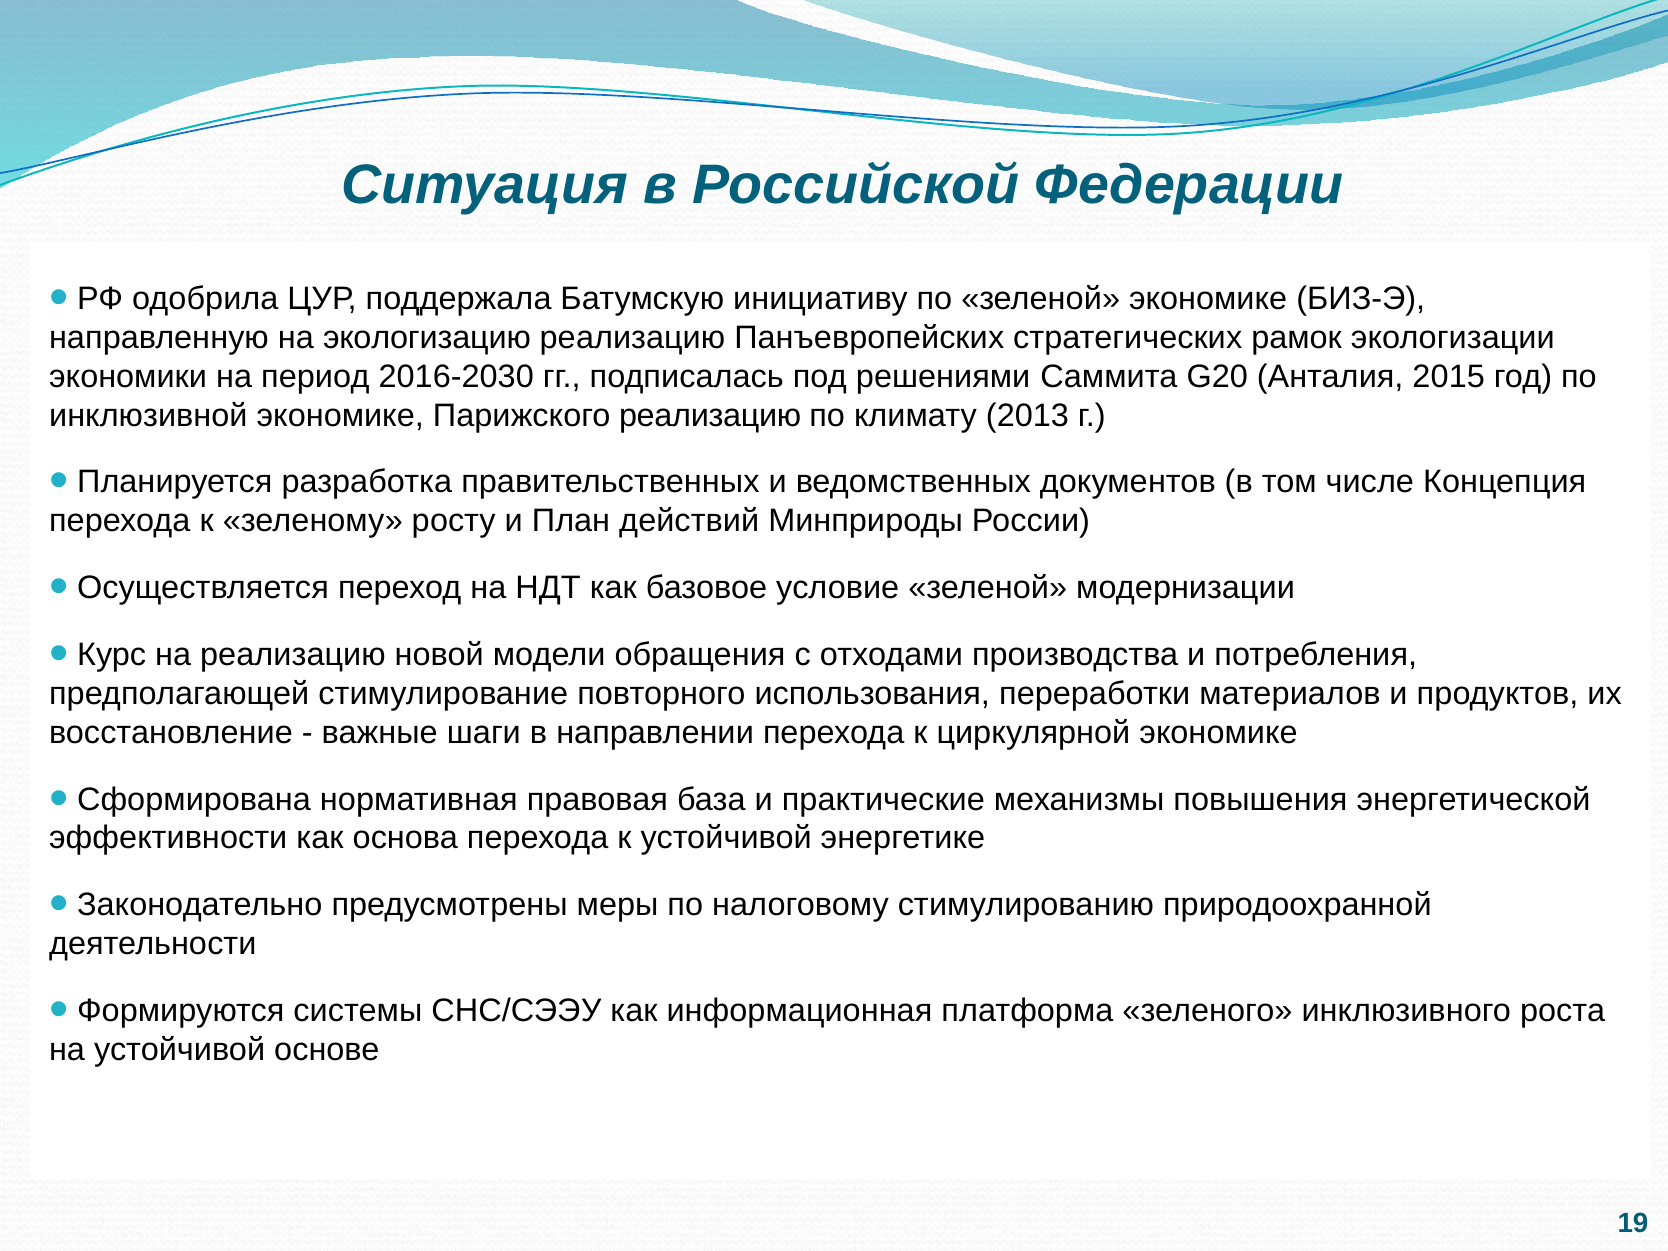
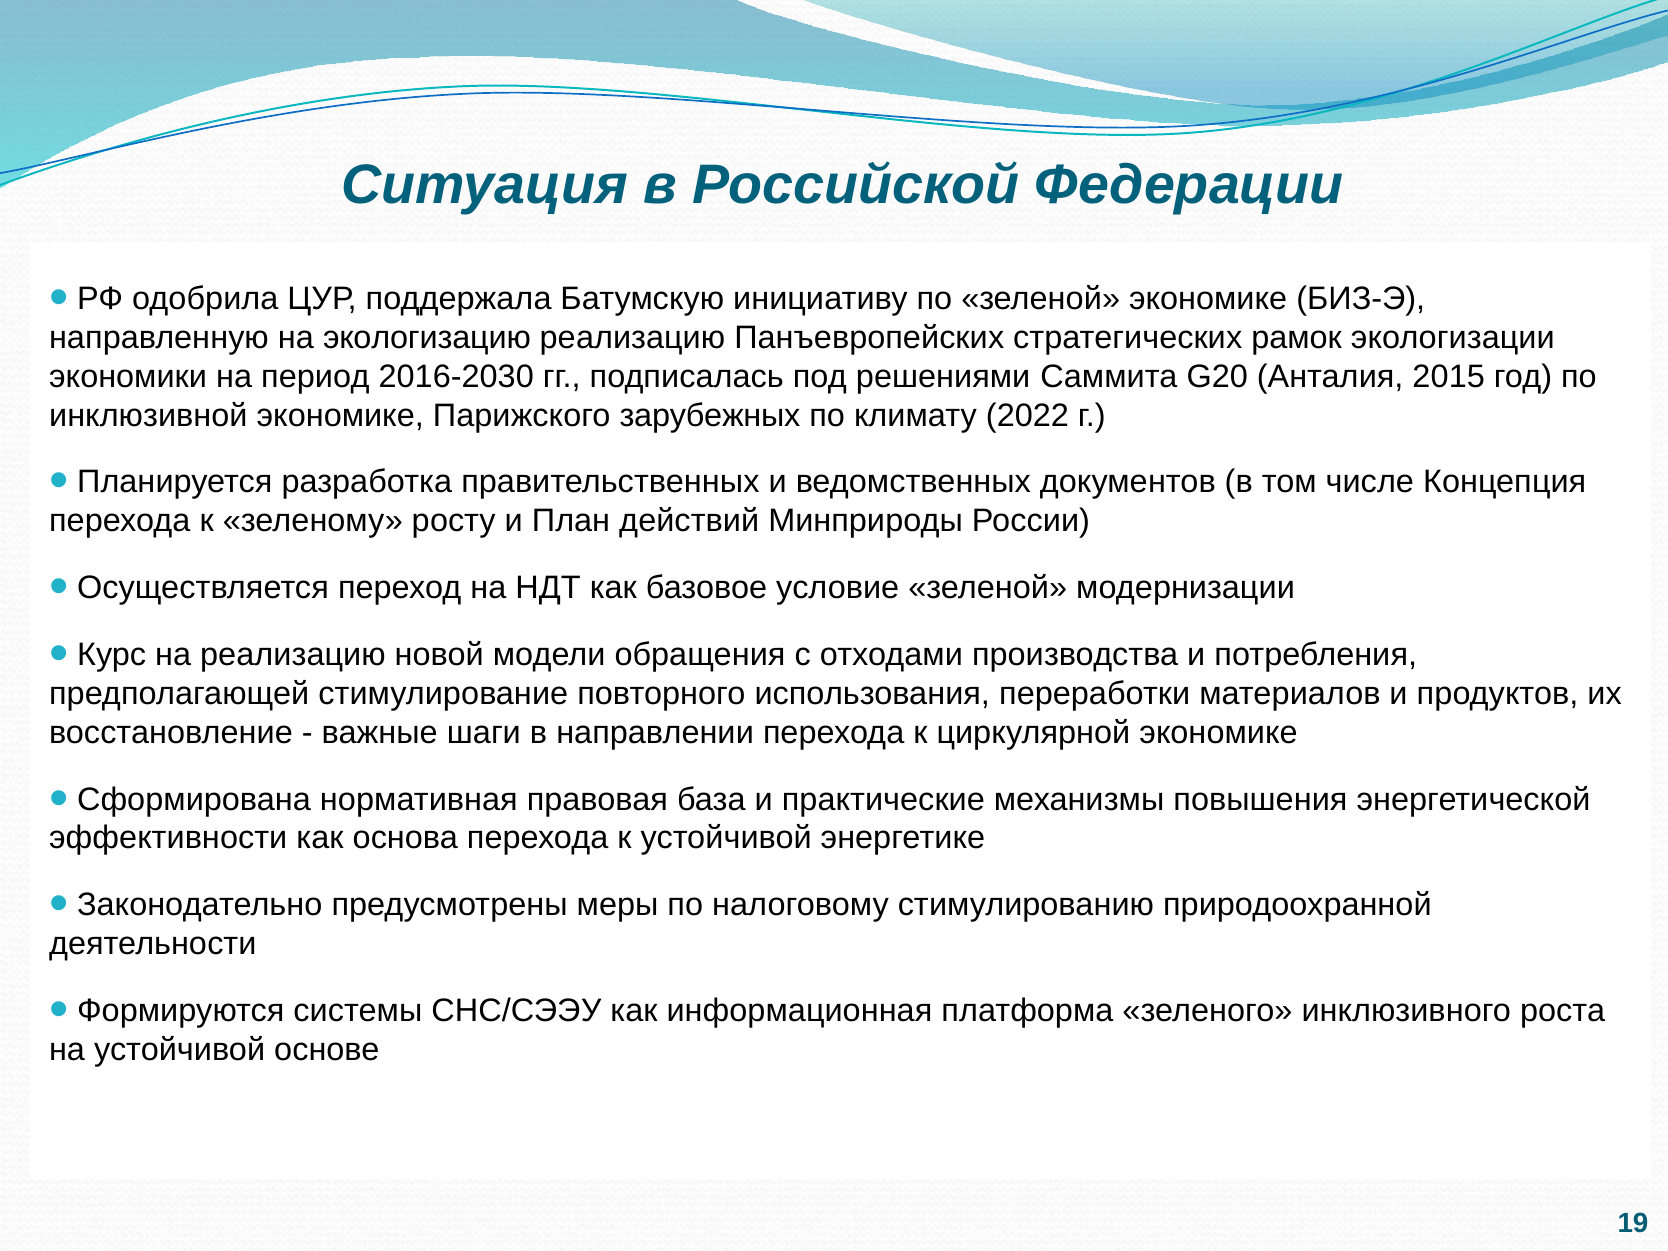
Парижского реализацию: реализацию -> зарубежных
2013: 2013 -> 2022
